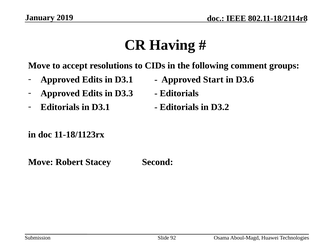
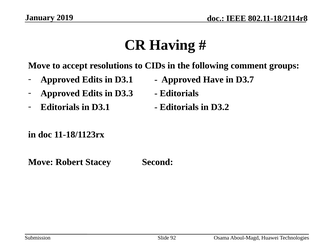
Start: Start -> Have
D3.6: D3.6 -> D3.7
